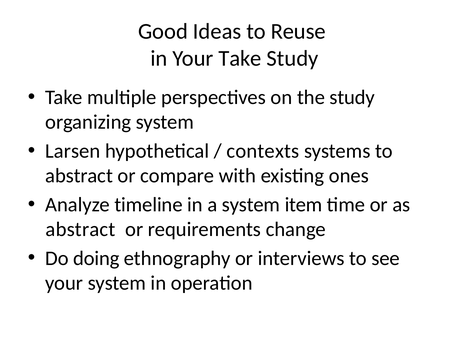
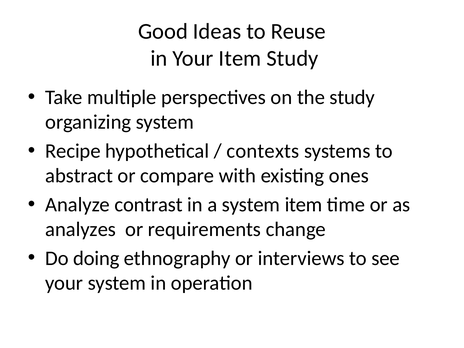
Your Take: Take -> Item
Larsen: Larsen -> Recipe
timeline: timeline -> contrast
abstract at (80, 229): abstract -> analyzes
